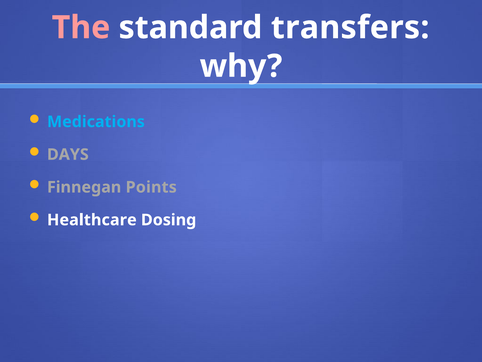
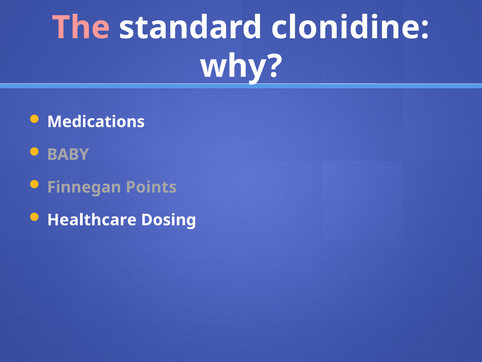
transfers: transfers -> clonidine
Medications colour: light blue -> white
DAYS: DAYS -> BABY
